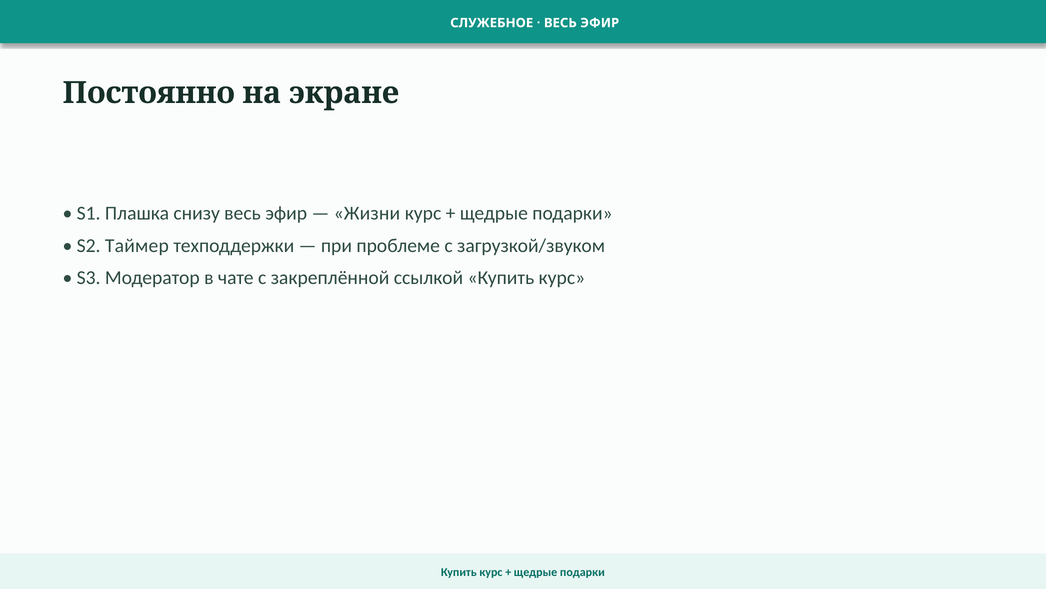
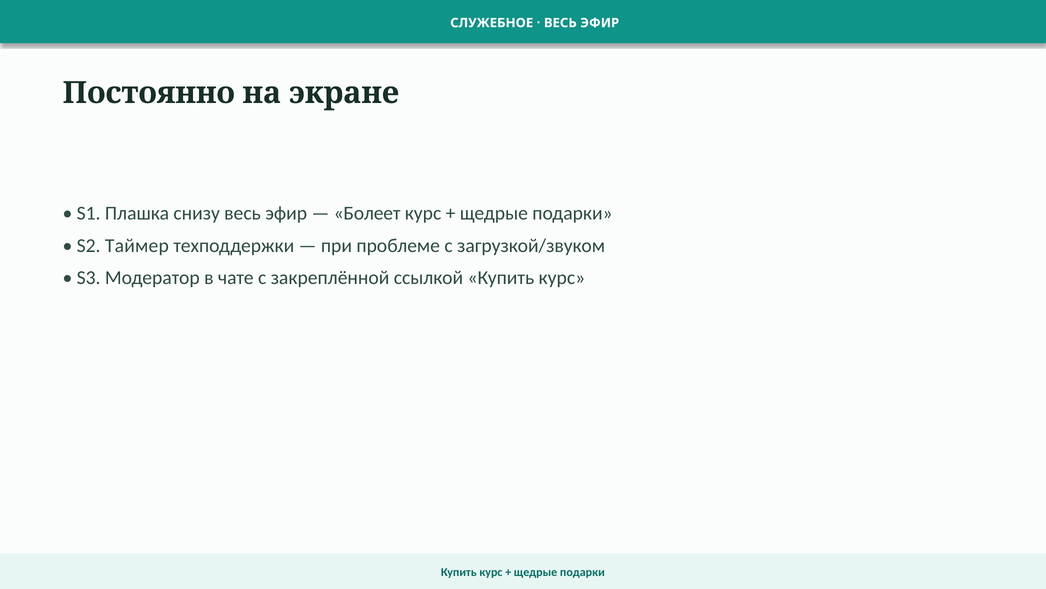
Жизни: Жизни -> Болеет
